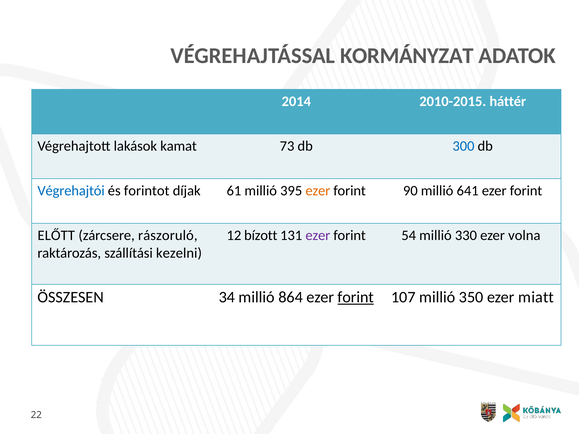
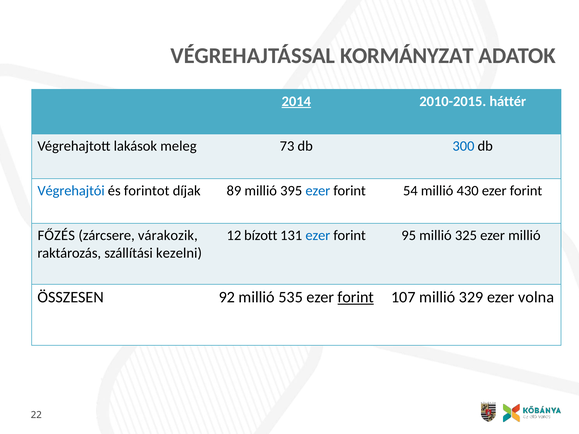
2014 underline: none -> present
kamat: kamat -> meleg
61: 61 -> 89
ezer at (318, 191) colour: orange -> blue
90: 90 -> 54
641: 641 -> 430
ELŐTT: ELŐTT -> FŐZÉS
rászoruló: rászoruló -> várakozik
ezer at (318, 235) colour: purple -> blue
54: 54 -> 95
330: 330 -> 325
ezer volna: volna -> millió
34: 34 -> 92
864: 864 -> 535
350: 350 -> 329
miatt: miatt -> volna
